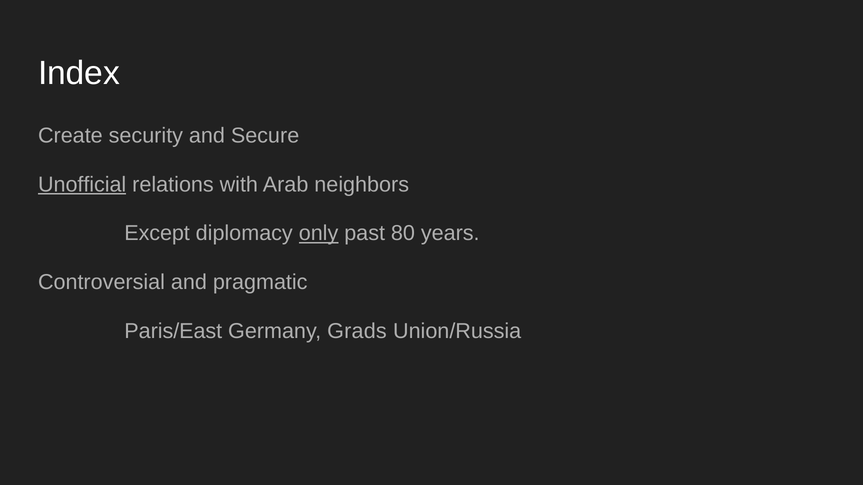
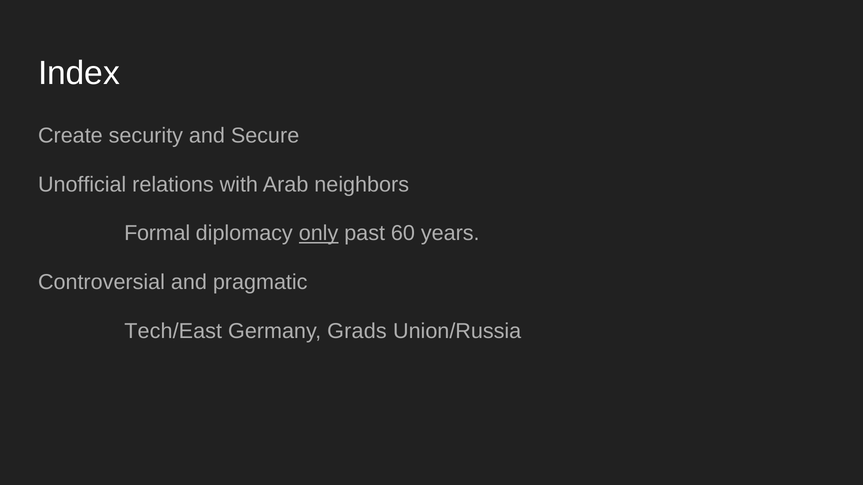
Unofficial underline: present -> none
Except: Except -> Formal
80: 80 -> 60
Paris/East: Paris/East -> Tech/East
